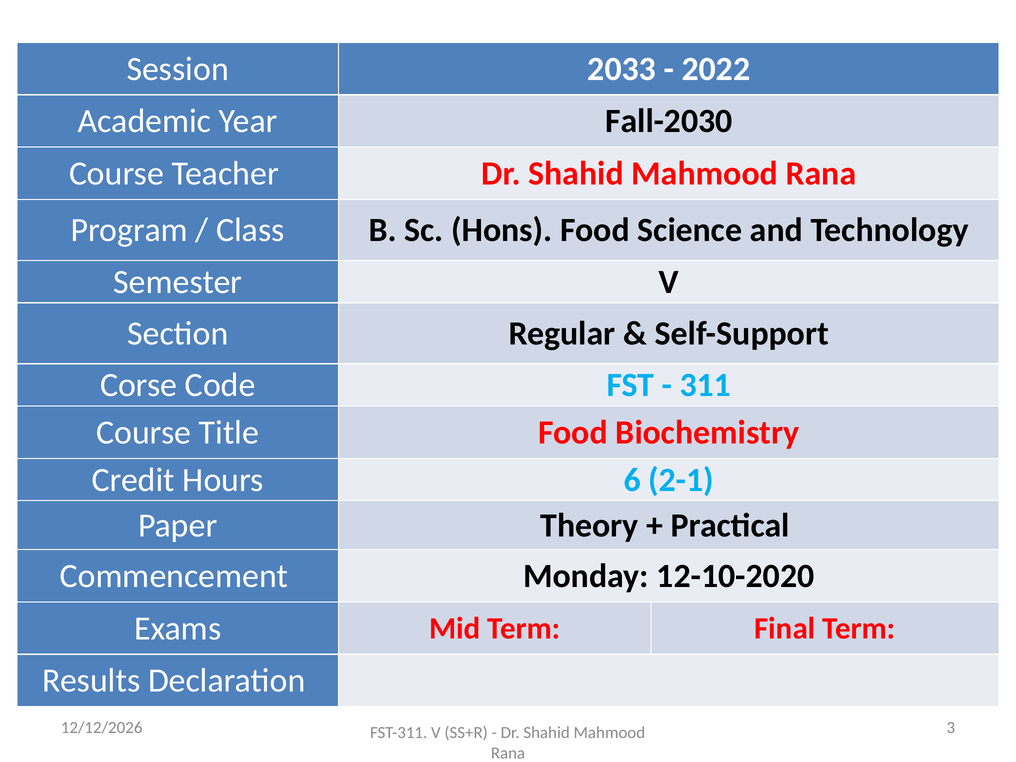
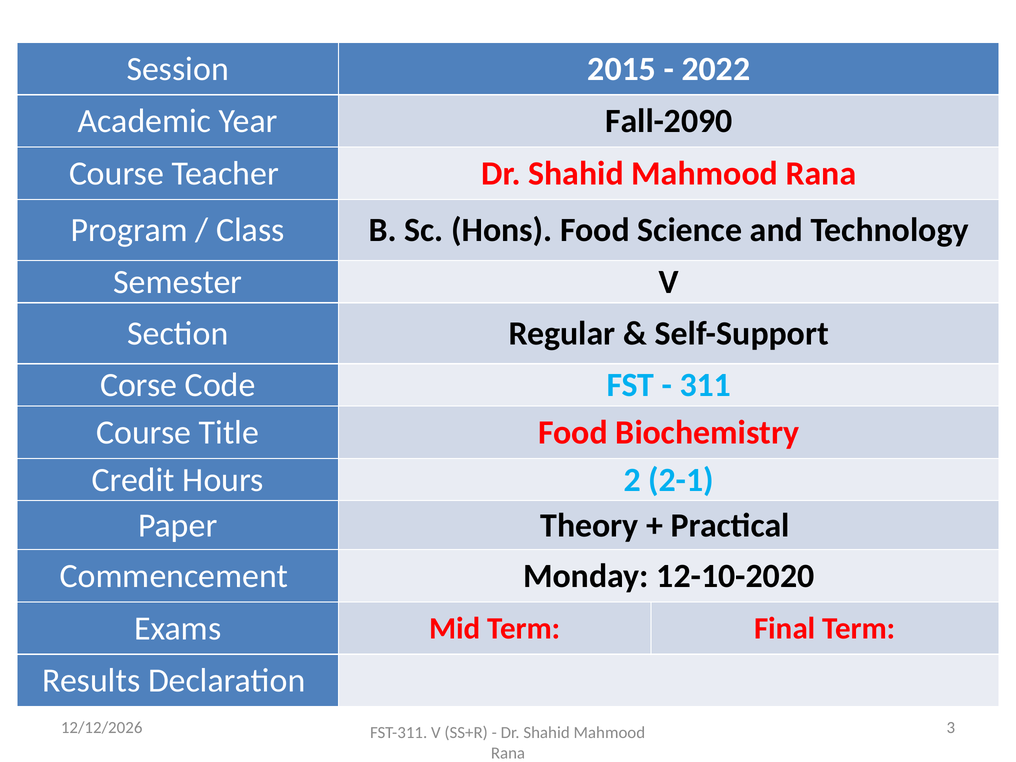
2033: 2033 -> 2015
Fall-2030: Fall-2030 -> Fall-2090
6: 6 -> 2
